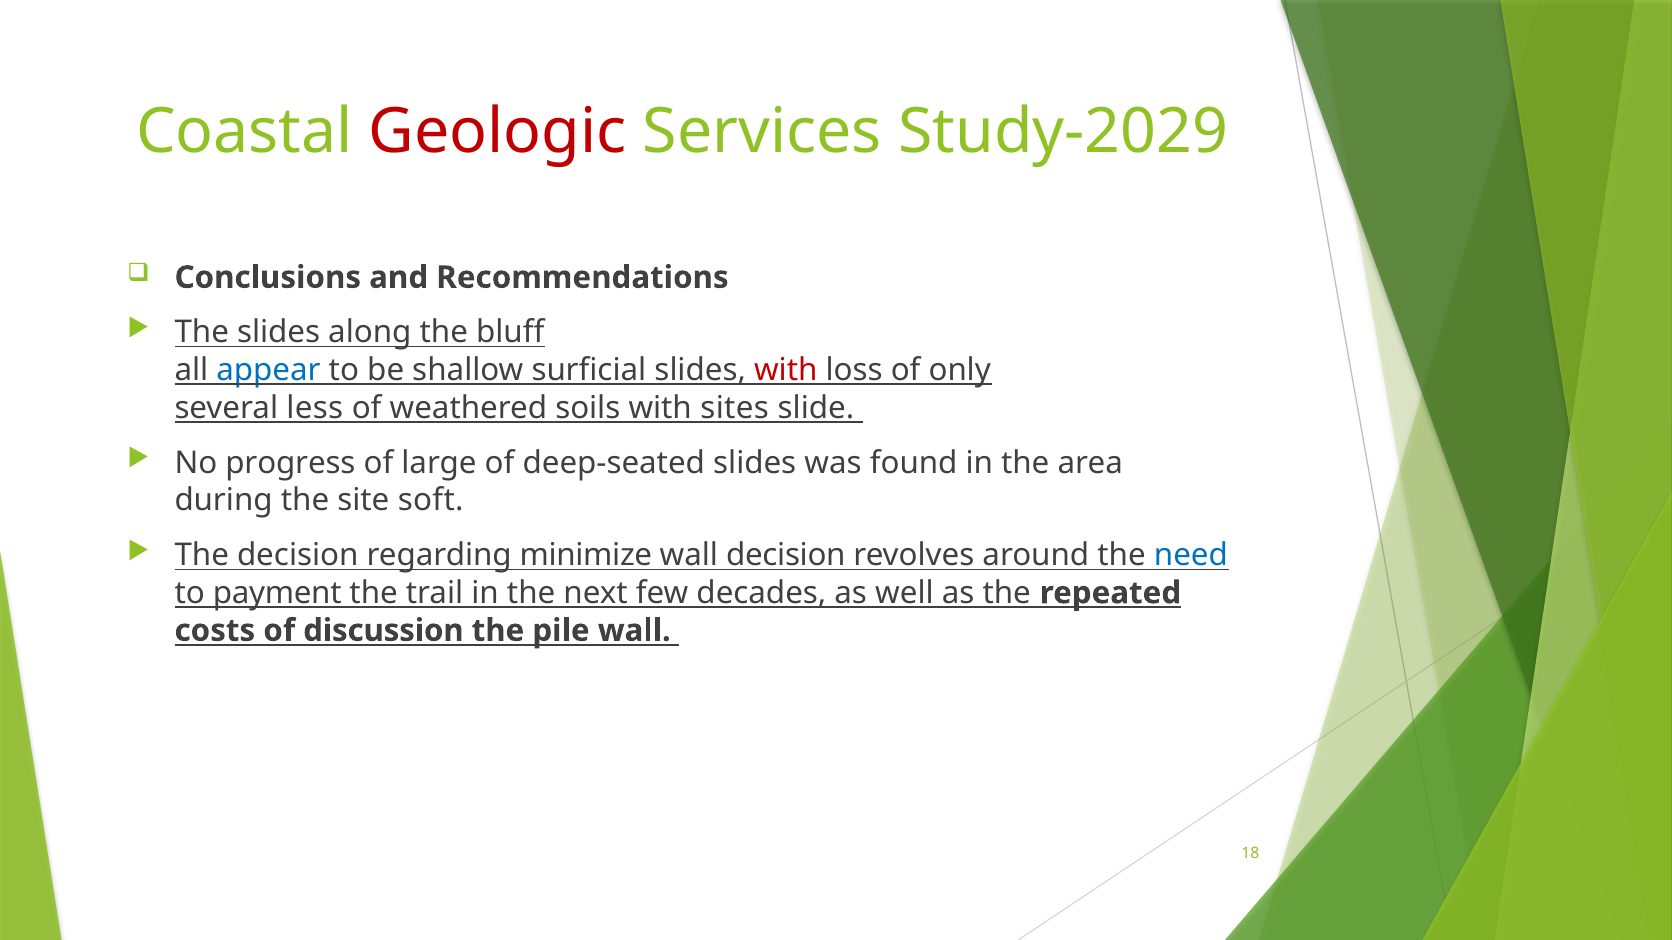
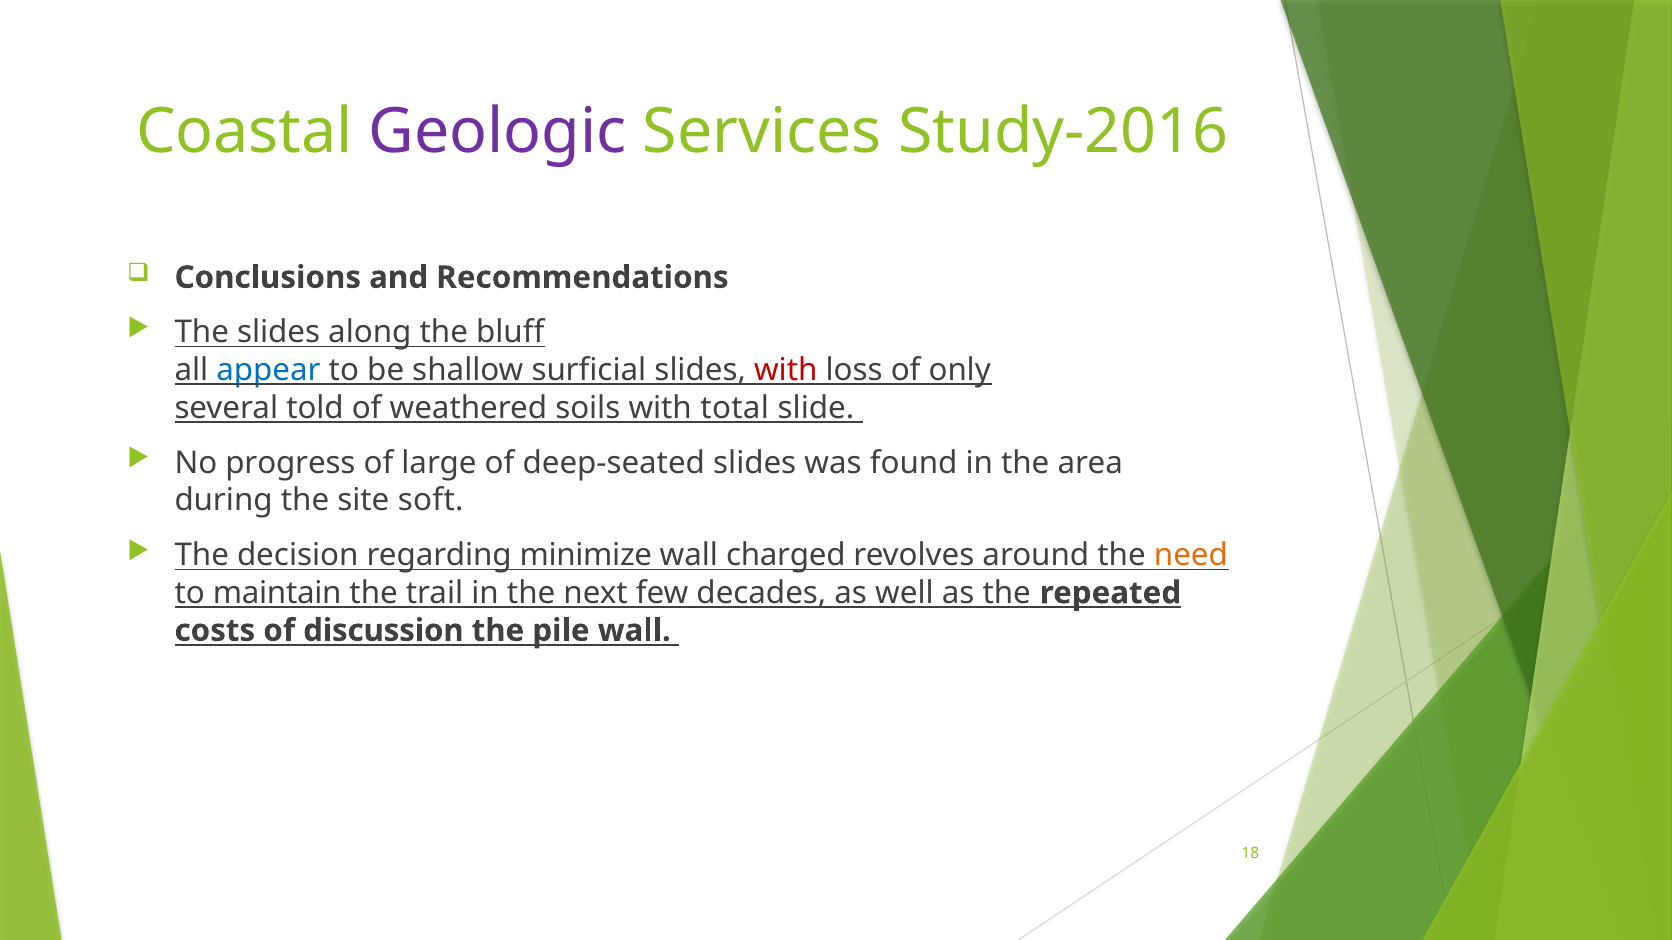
Geologic colour: red -> purple
Study-2029: Study-2029 -> Study-2016
less: less -> told
sites: sites -> total
wall decision: decision -> charged
need colour: blue -> orange
payment: payment -> maintain
